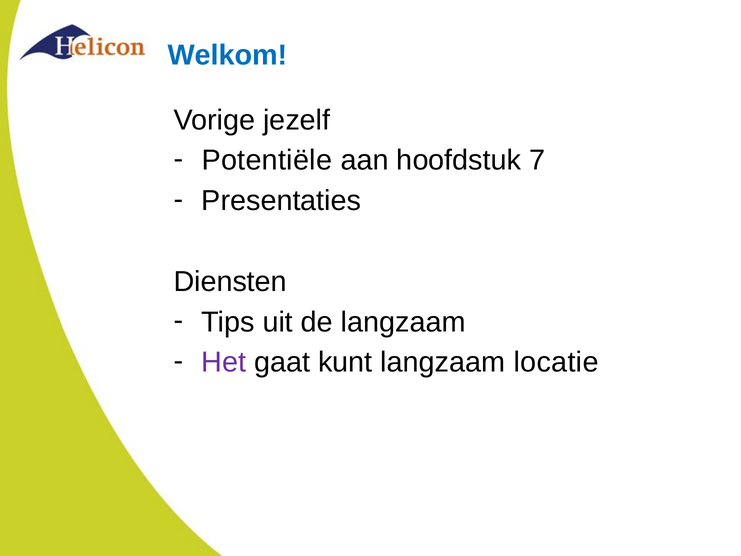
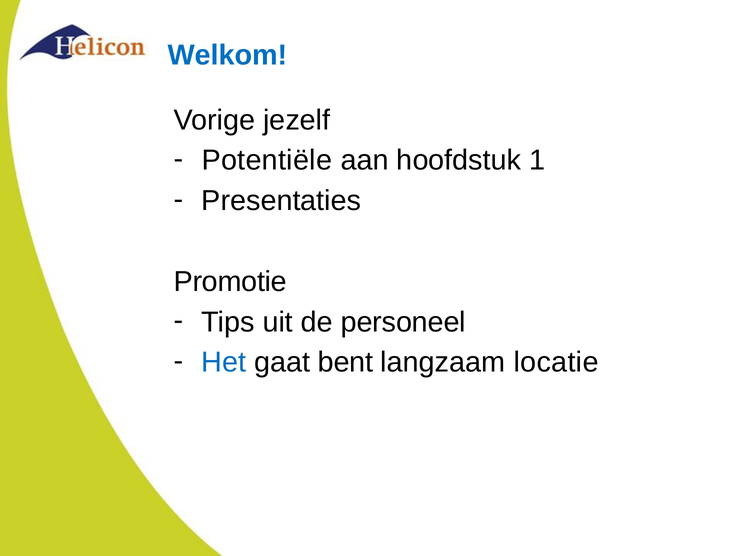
7: 7 -> 1
Diensten: Diensten -> Promotie
de langzaam: langzaam -> personeel
Het colour: purple -> blue
kunt: kunt -> bent
